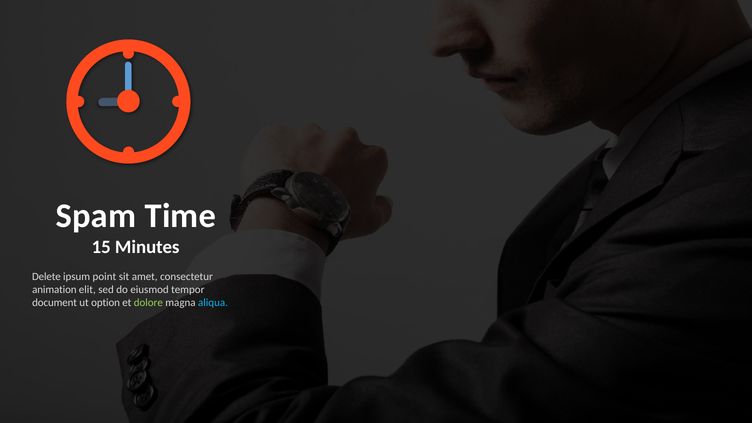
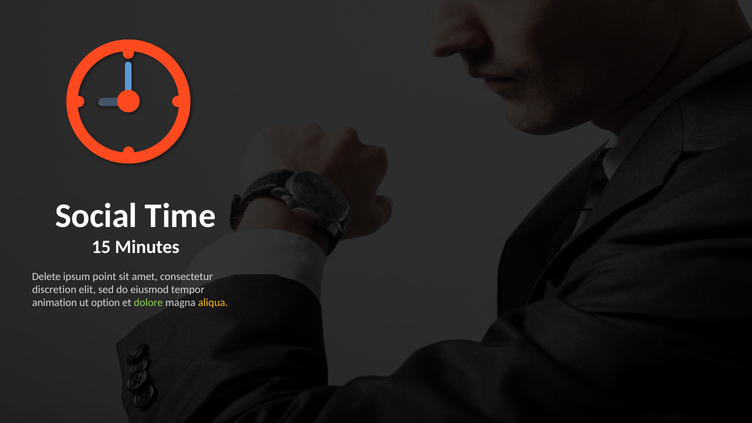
Spam: Spam -> Social
animation: animation -> discretion
document: document -> animation
aliqua colour: light blue -> yellow
